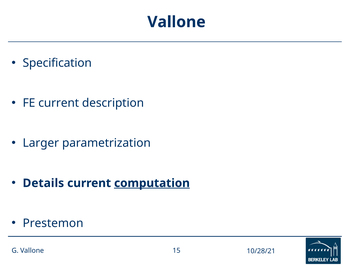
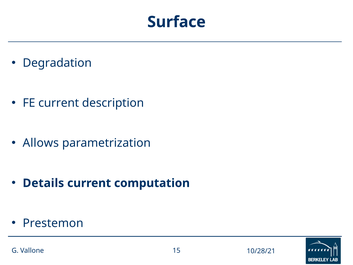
Vallone at (176, 22): Vallone -> Surface
Specification: Specification -> Degradation
Larger: Larger -> Allows
computation underline: present -> none
